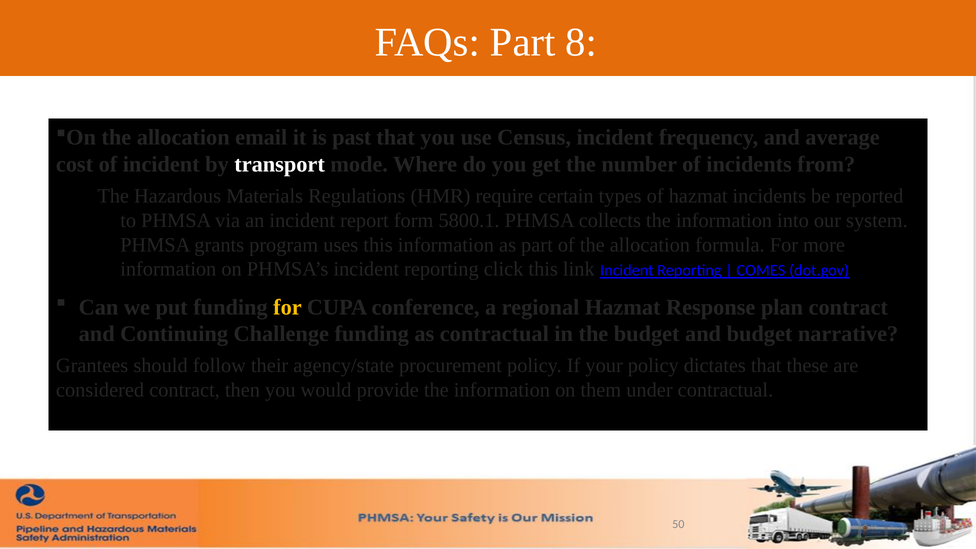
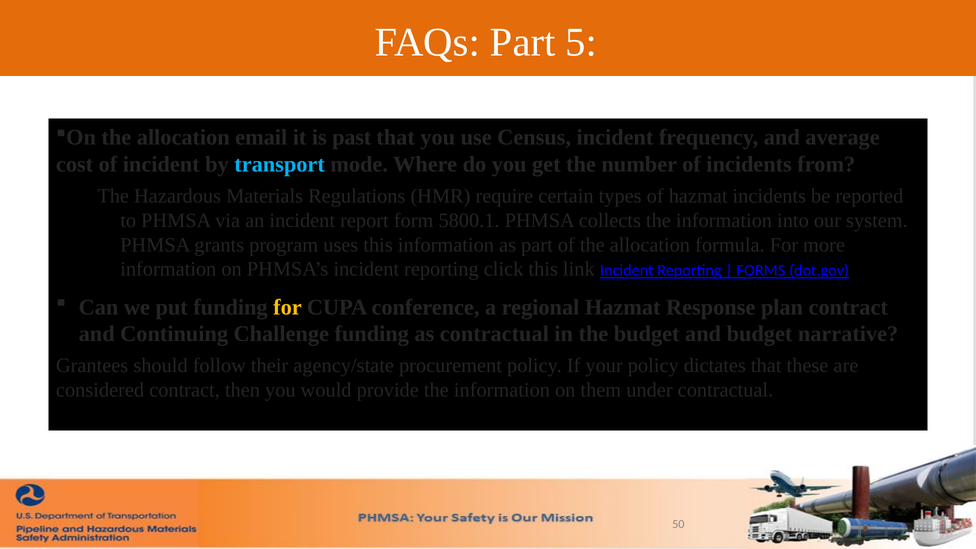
8: 8 -> 5
transport colour: white -> light blue
COMES: COMES -> FORMS
